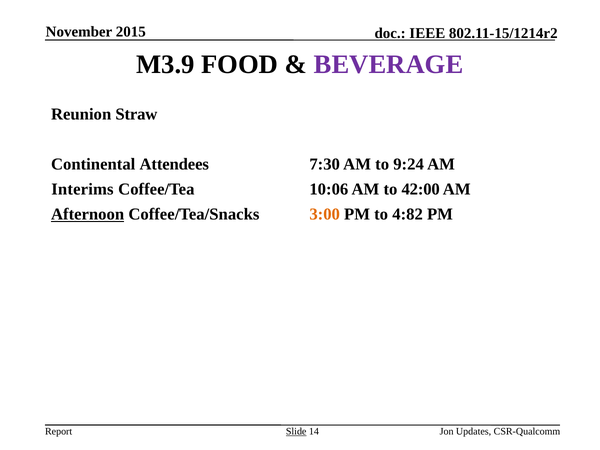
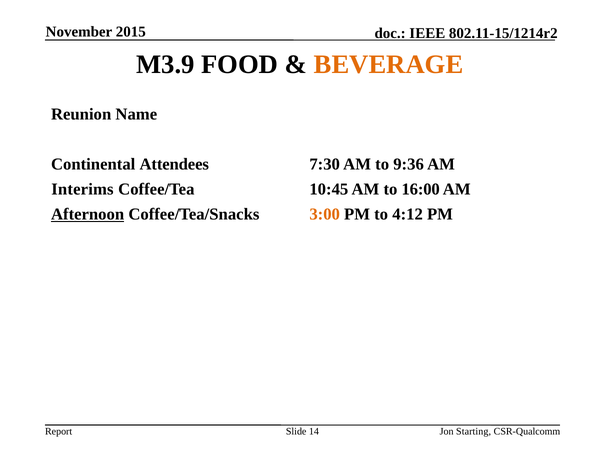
BEVERAGE colour: purple -> orange
Straw: Straw -> Name
9:24: 9:24 -> 9:36
10:06: 10:06 -> 10:45
42:00: 42:00 -> 16:00
4:82: 4:82 -> 4:12
Slide underline: present -> none
Updates: Updates -> Starting
